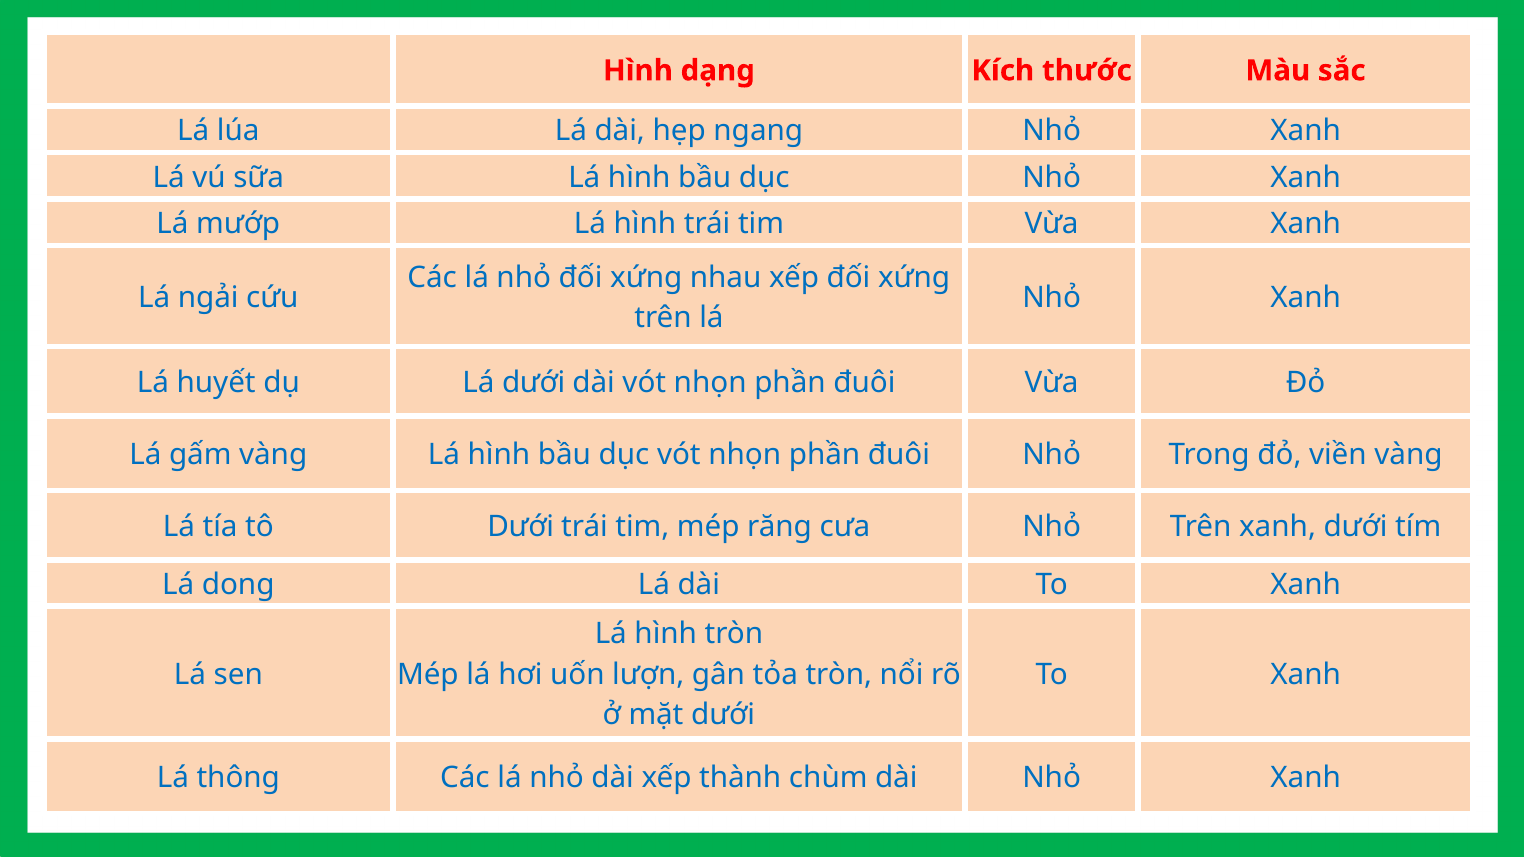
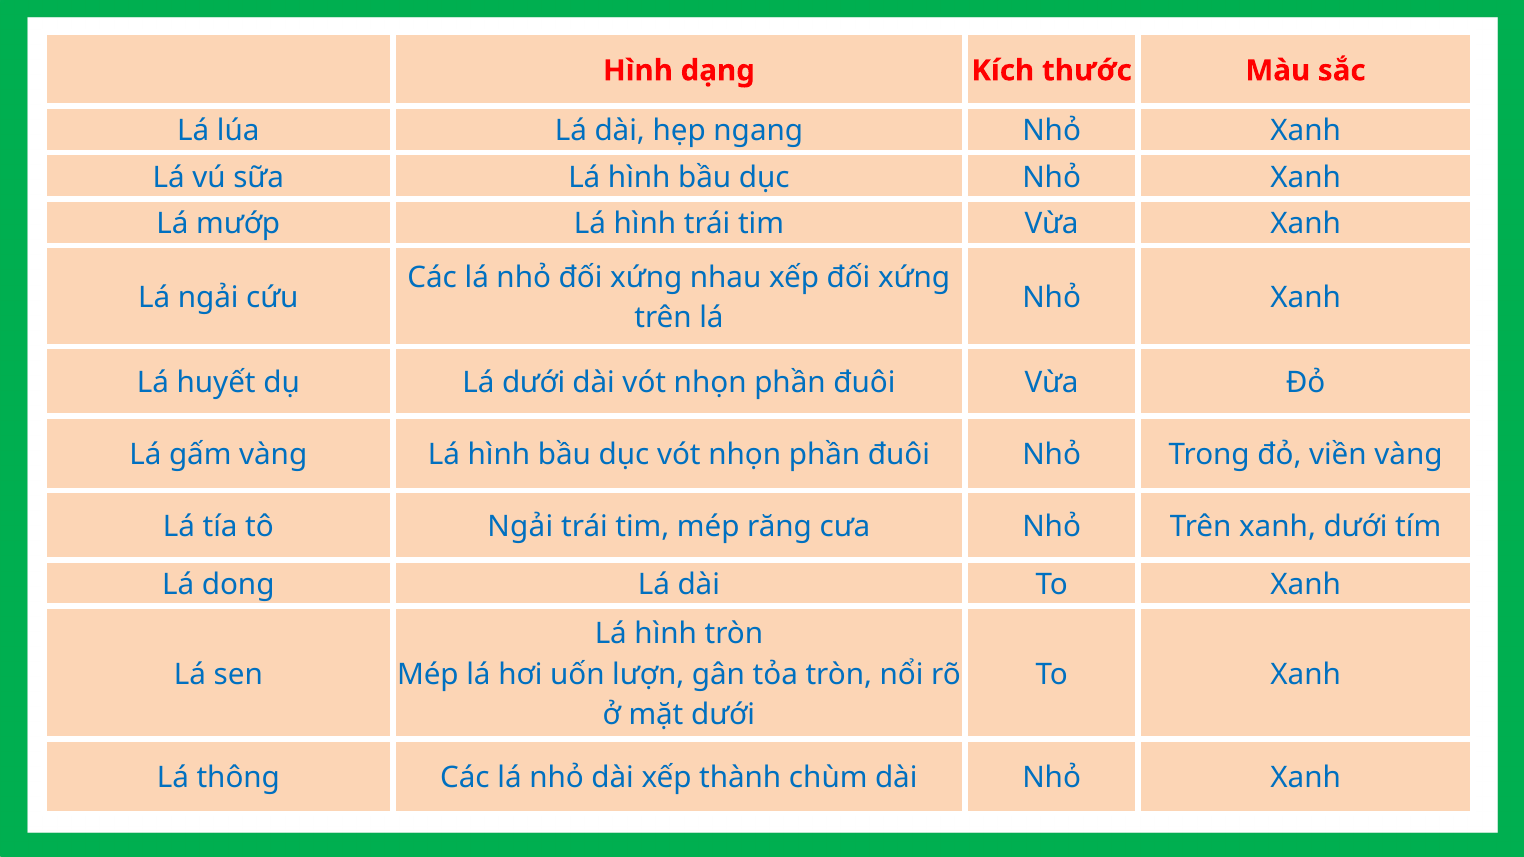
tô Dưới: Dưới -> Ngải
